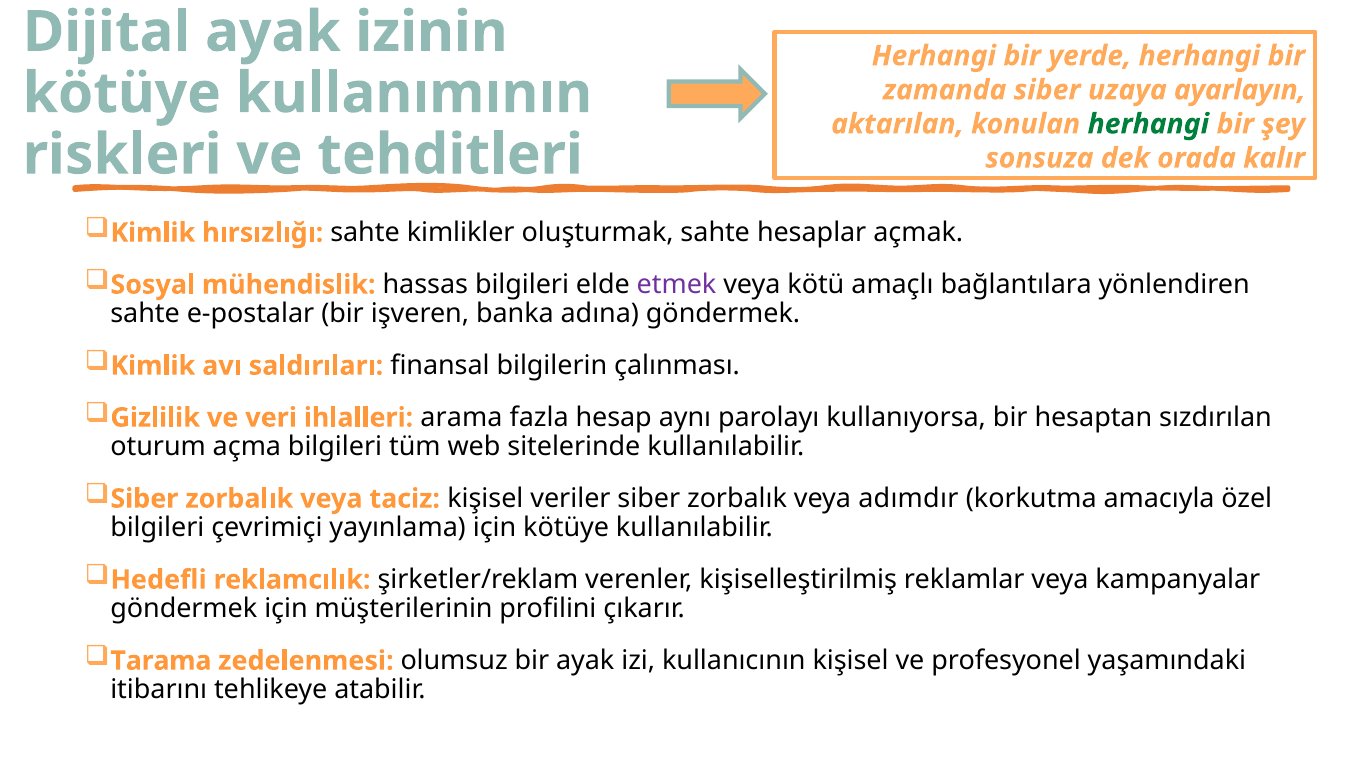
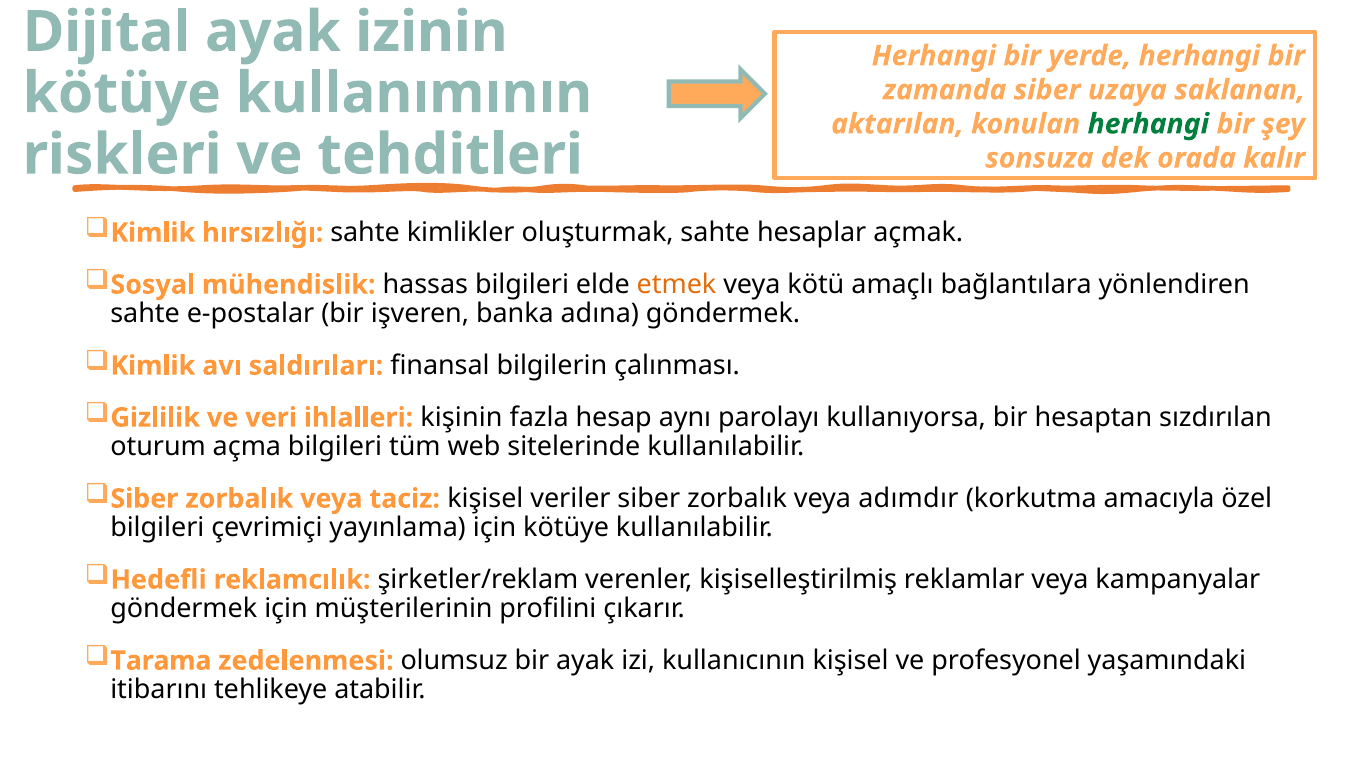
ayarlayın: ayarlayın -> saklanan
etmek colour: purple -> orange
arama: arama -> kişinin
